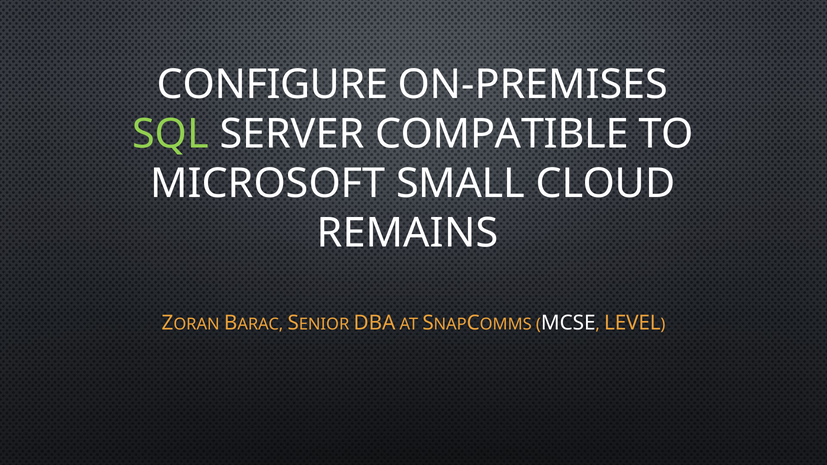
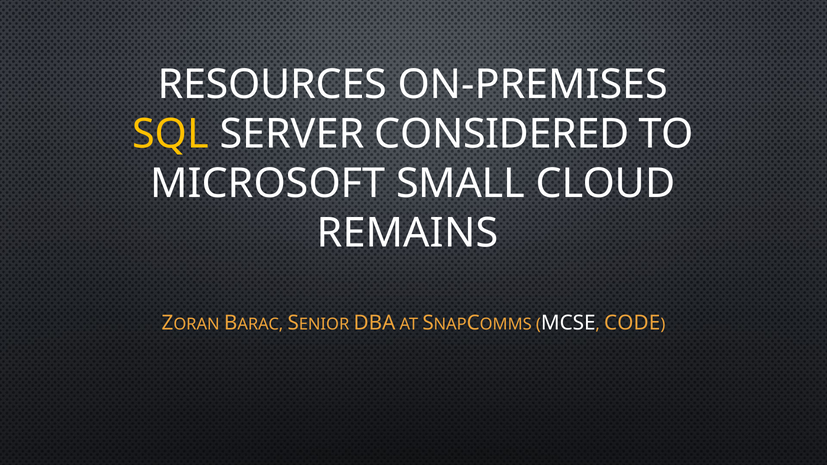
CONFIGURE: CONFIGURE -> RESOURCES
SQL colour: light green -> yellow
COMPATIBLE: COMPATIBLE -> CONSIDERED
LEVEL: LEVEL -> CODE
